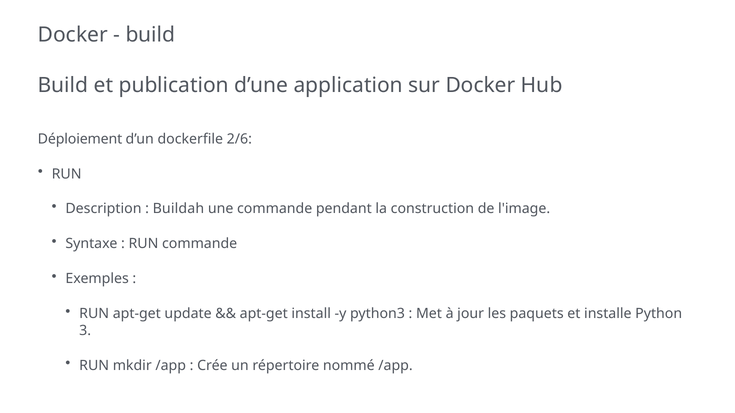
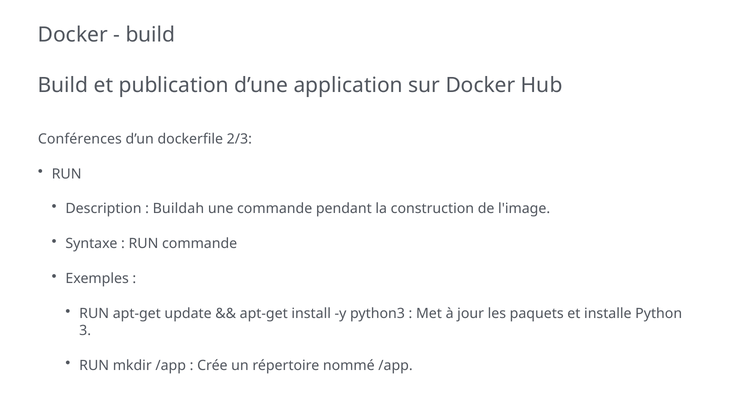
Déploiement: Déploiement -> Conférences
2/6: 2/6 -> 2/3
